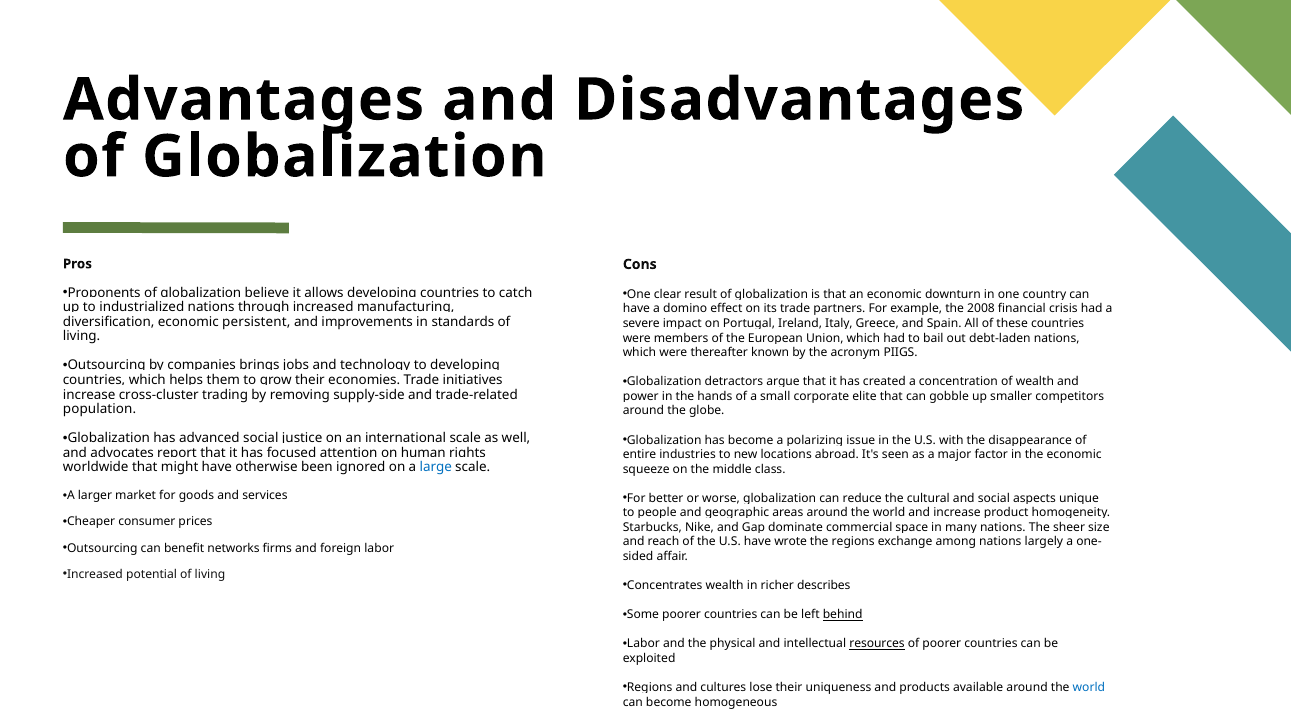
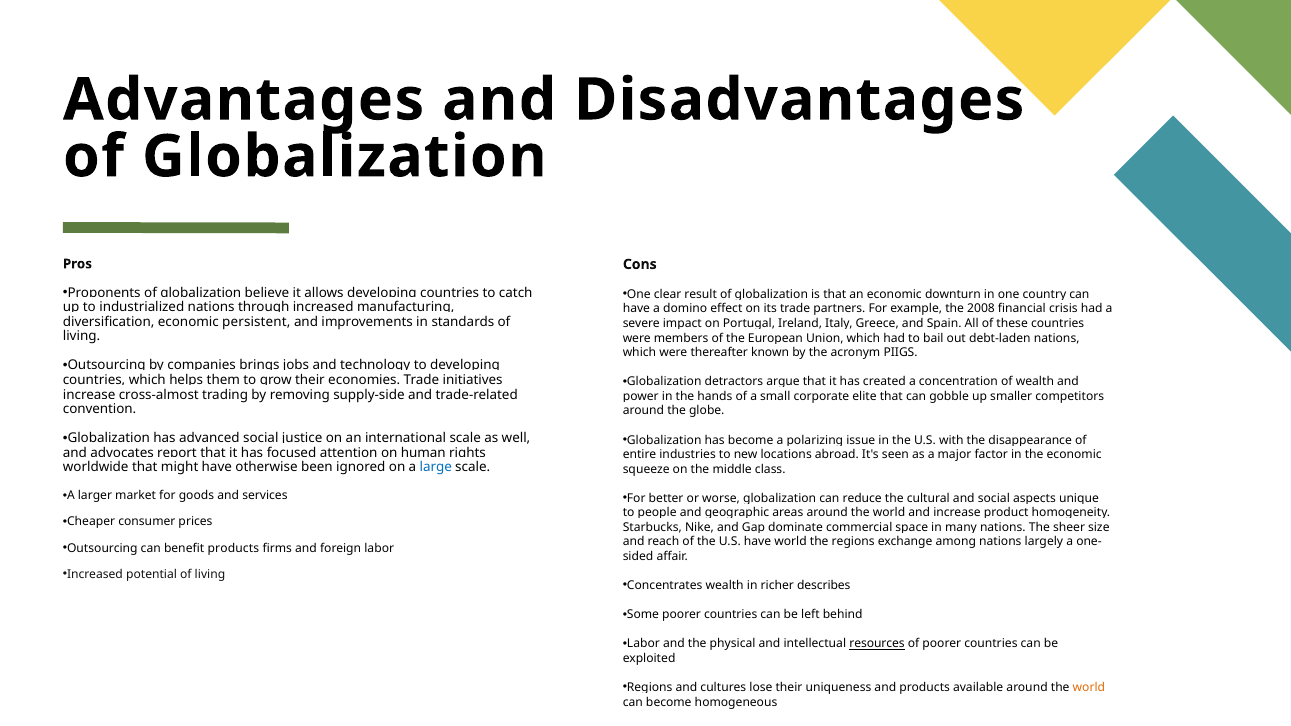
cross-cluster: cross-cluster -> cross-almost
population: population -> convention
have wrote: wrote -> world
benefit networks: networks -> products
behind underline: present -> none
world at (1089, 688) colour: blue -> orange
